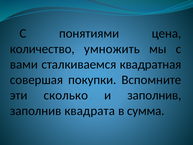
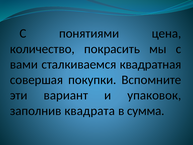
умножить: умножить -> покрасить
сколько: сколько -> вариант
и заполнив: заполнив -> упаковок
